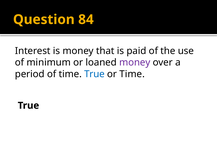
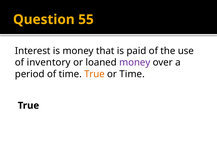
84: 84 -> 55
minimum: minimum -> inventory
True at (94, 74) colour: blue -> orange
